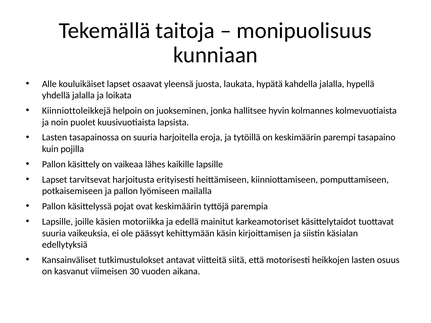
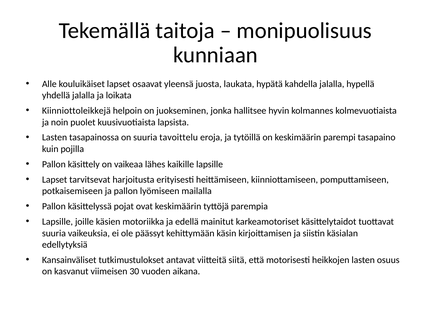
harjoitella: harjoitella -> tavoittelu
